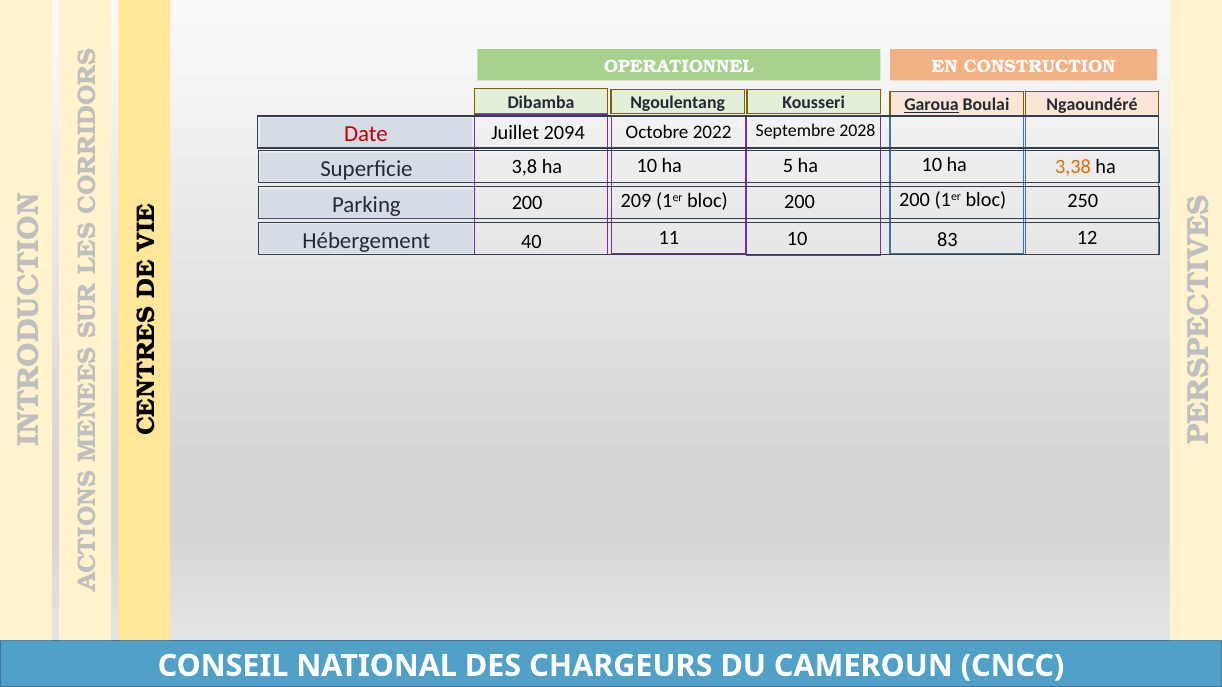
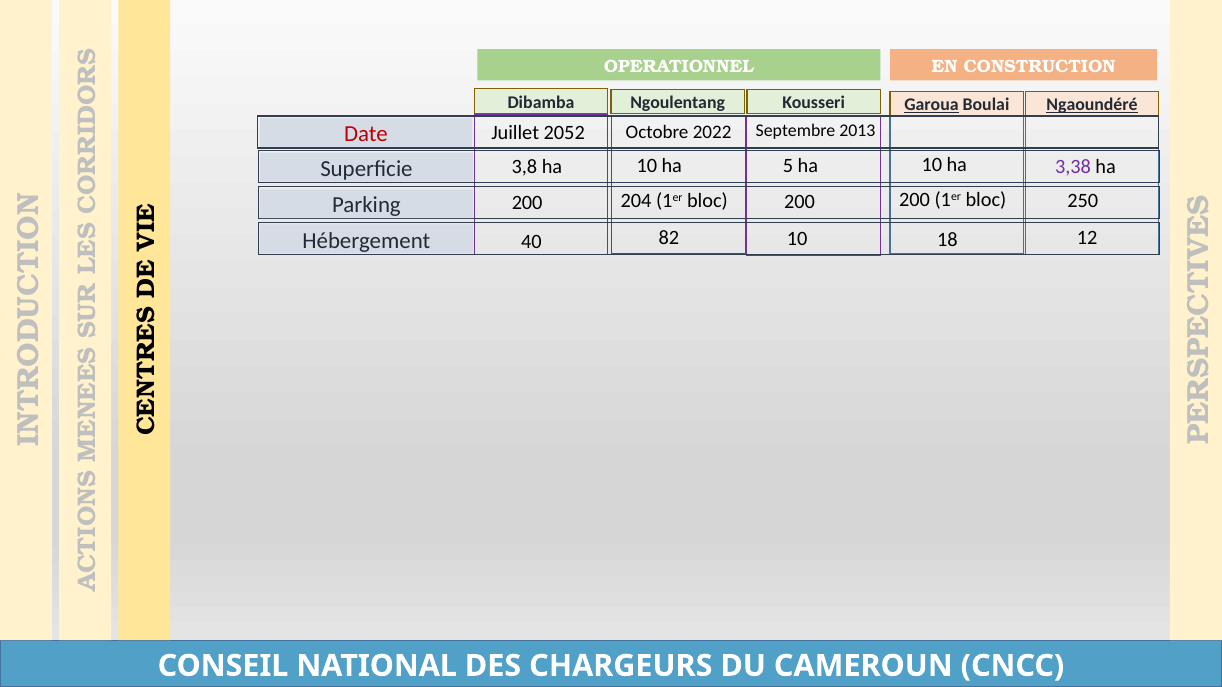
Ngaoundéré underline: none -> present
2094: 2094 -> 2052
2028: 2028 -> 2013
3,38 colour: orange -> purple
209: 209 -> 204
11: 11 -> 82
83: 83 -> 18
